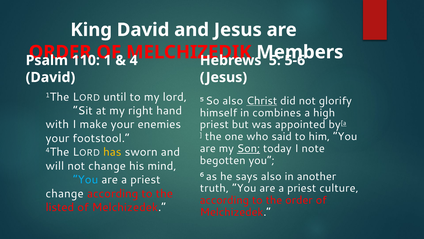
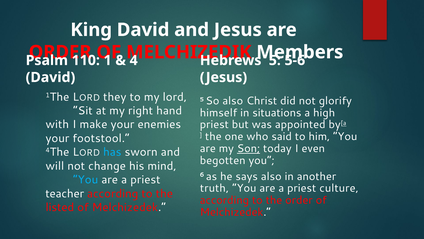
until: until -> they
Christ underline: present -> none
combines: combines -> situations
note: note -> even
has colour: yellow -> light blue
change at (65, 193): change -> teacher
